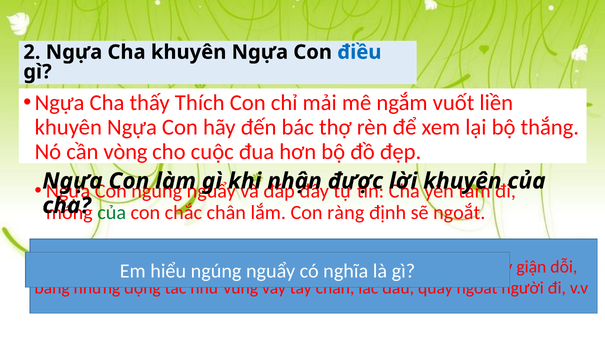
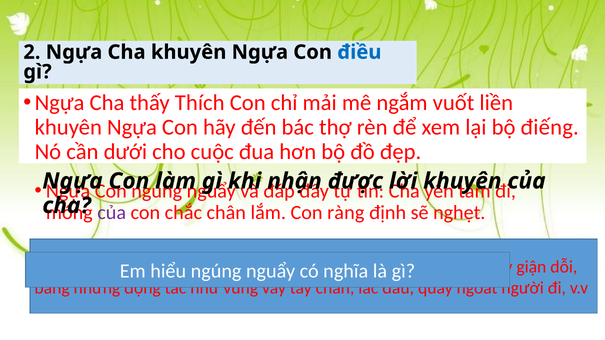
thắng: thắng -> điếng
vòng: vòng -> dưới
của at (112, 213) colour: green -> purple
sẽ ngoắt: ngoắt -> nghẹt
